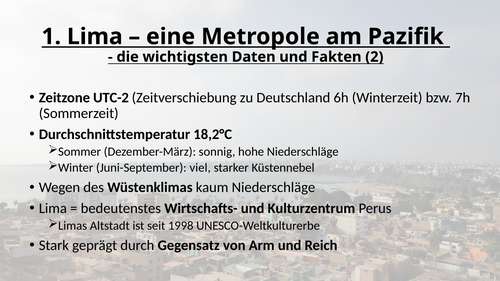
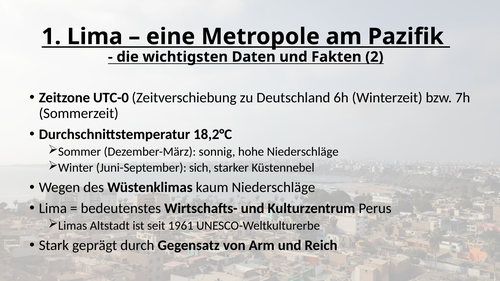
UTC-2: UTC-2 -> UTC-0
viel: viel -> sich
1998: 1998 -> 1961
